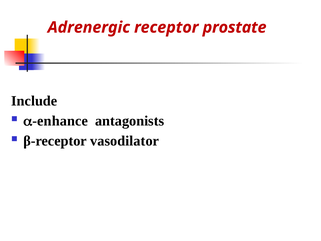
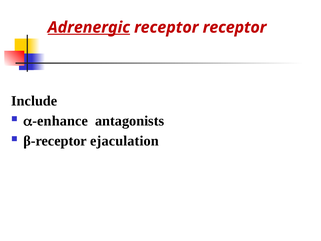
Adrenergic underline: none -> present
receptor prostate: prostate -> receptor
vasodilator: vasodilator -> ejaculation
